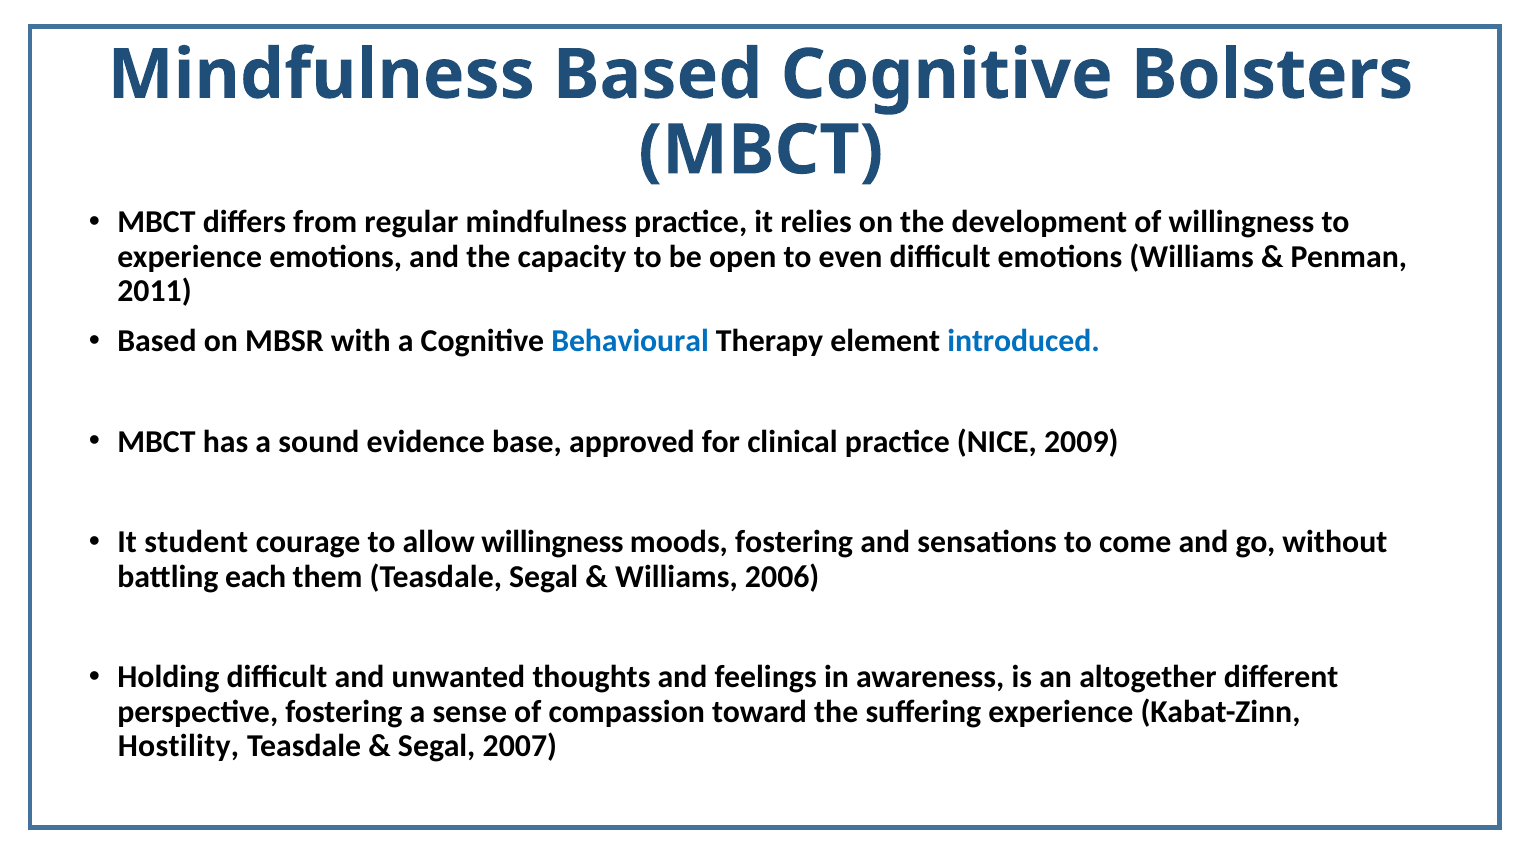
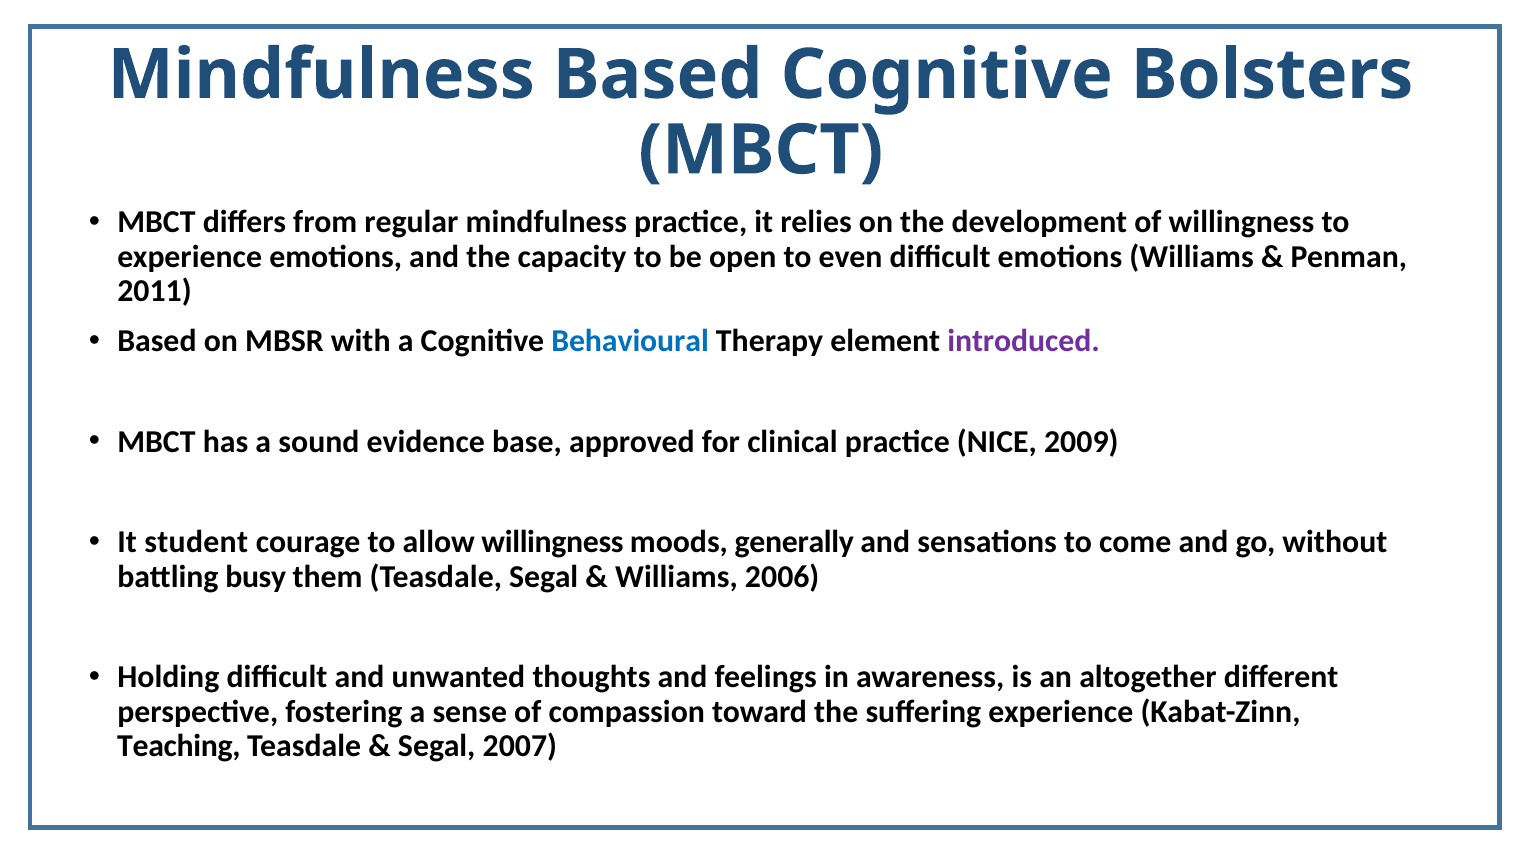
introduced colour: blue -> purple
moods fostering: fostering -> generally
each: each -> busy
Hostility: Hostility -> Teaching
